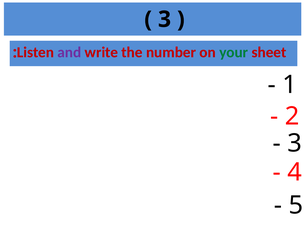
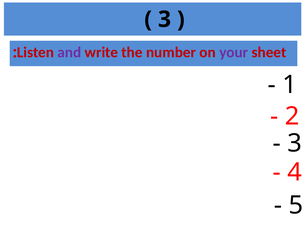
your colour: green -> purple
